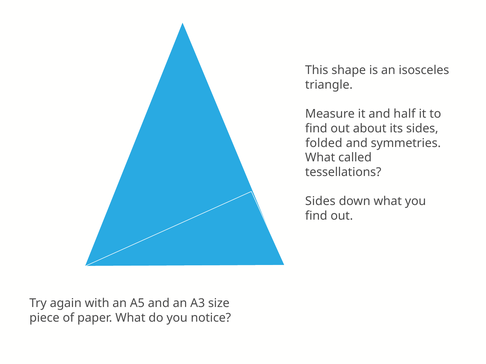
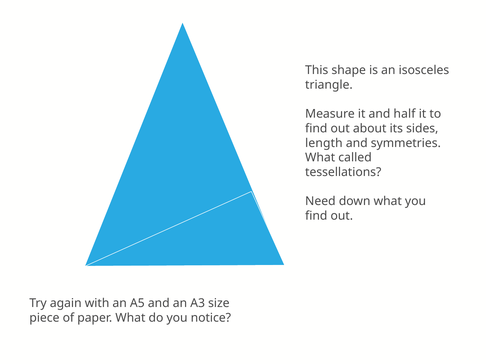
folded: folded -> length
Sides at (320, 202): Sides -> Need
